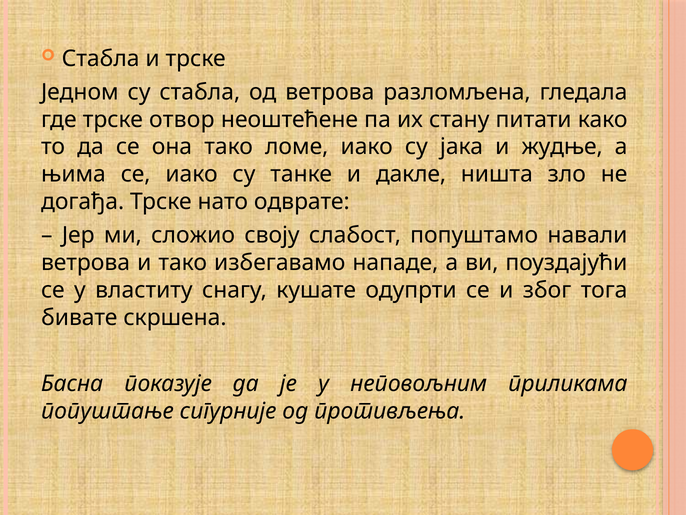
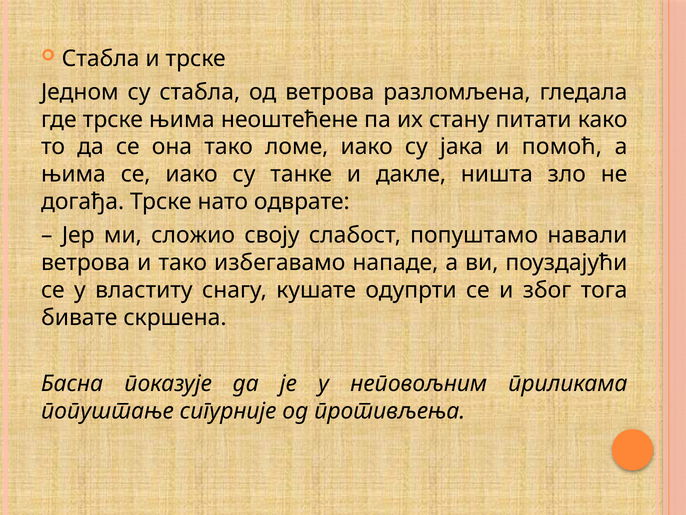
трске отвор: отвор -> њима
жудње: жудње -> помоћ
